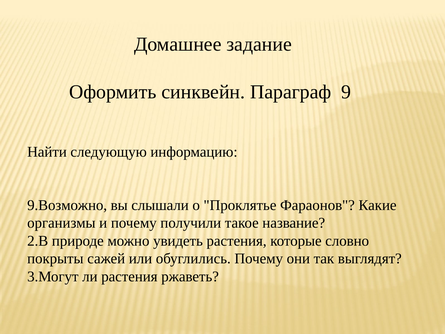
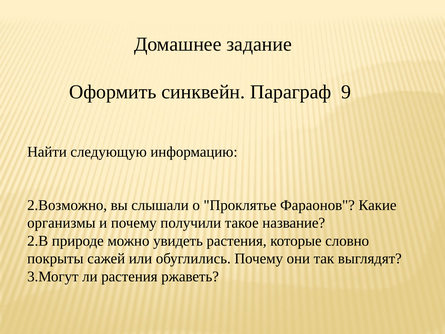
9.Возможно: 9.Возможно -> 2.Возможно
